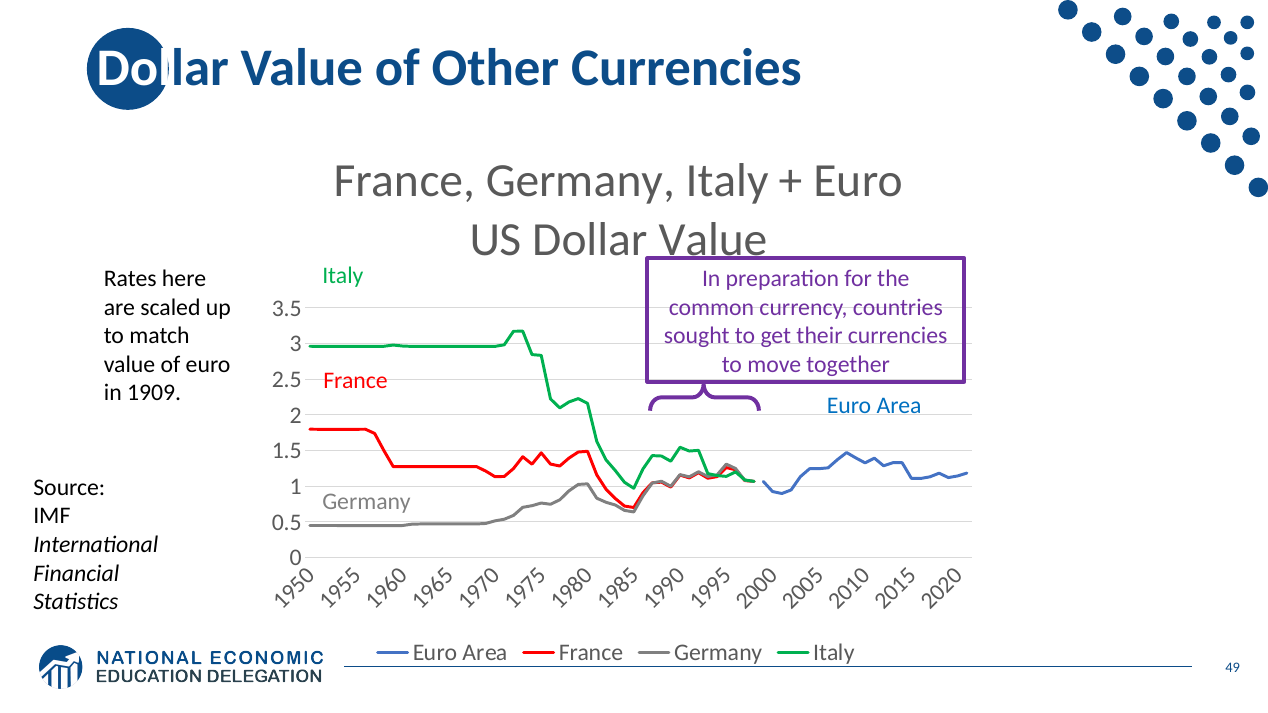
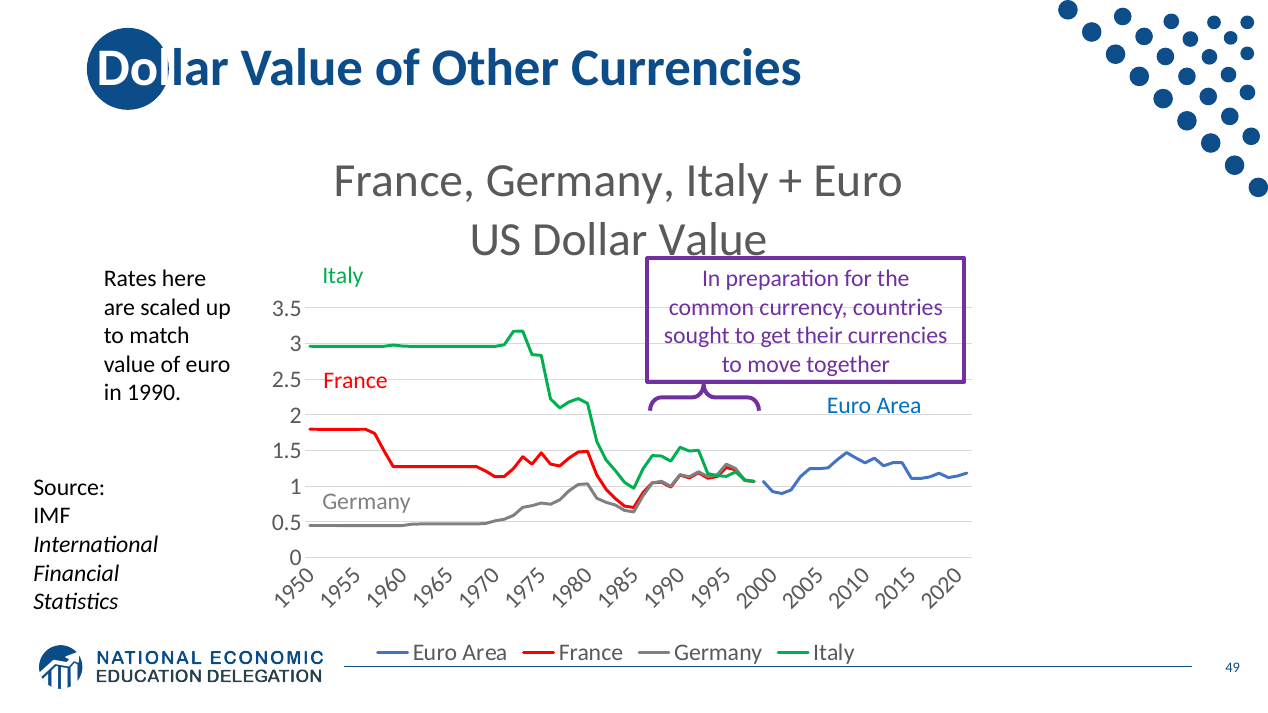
1909: 1909 -> 1990
